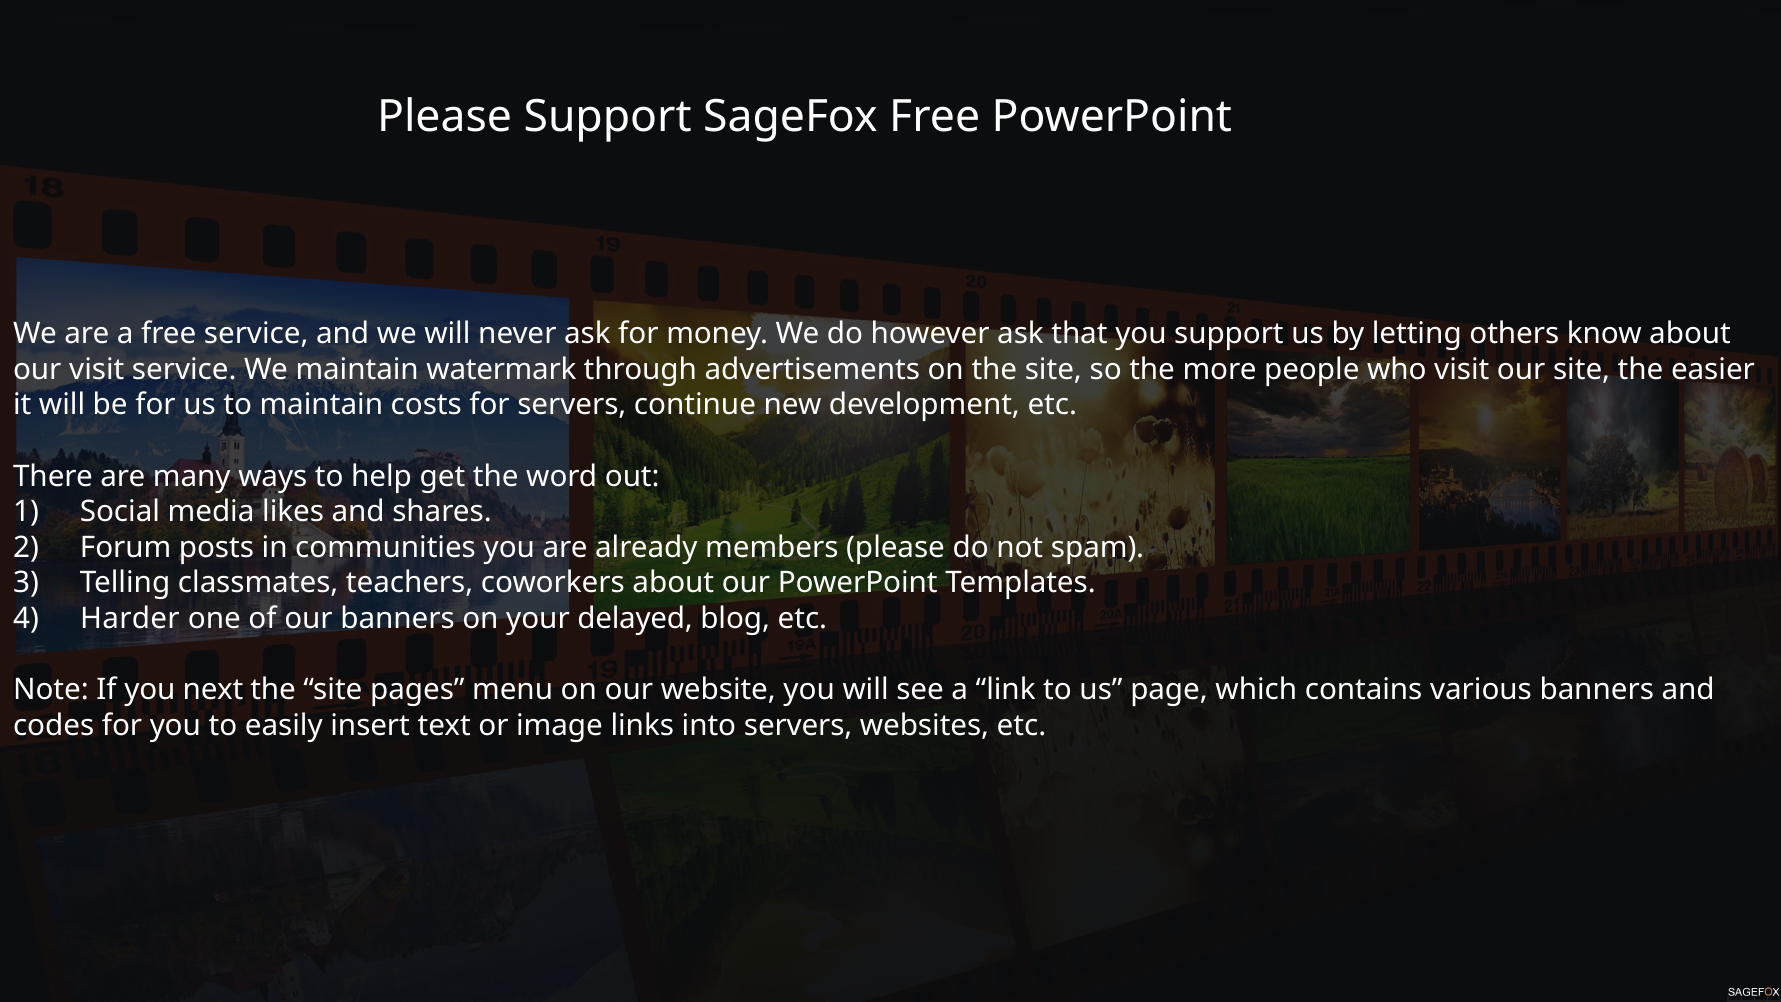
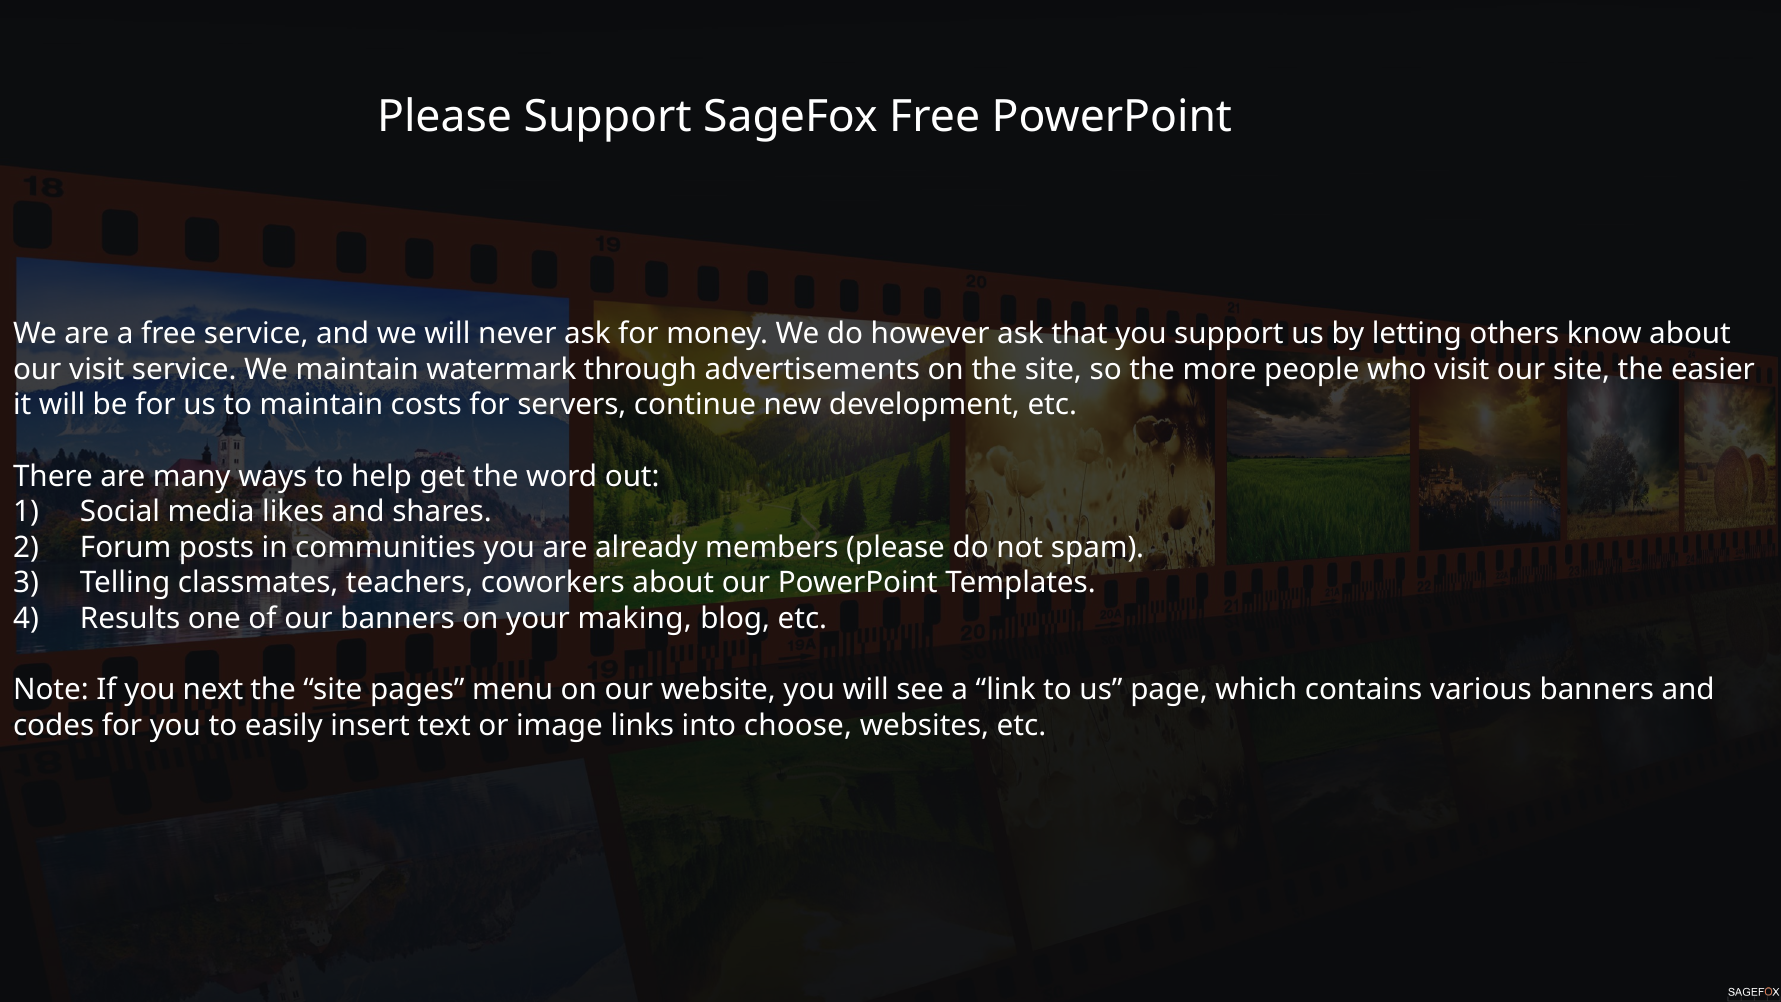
Harder: Harder -> Results
delayed: delayed -> making
into servers: servers -> choose
